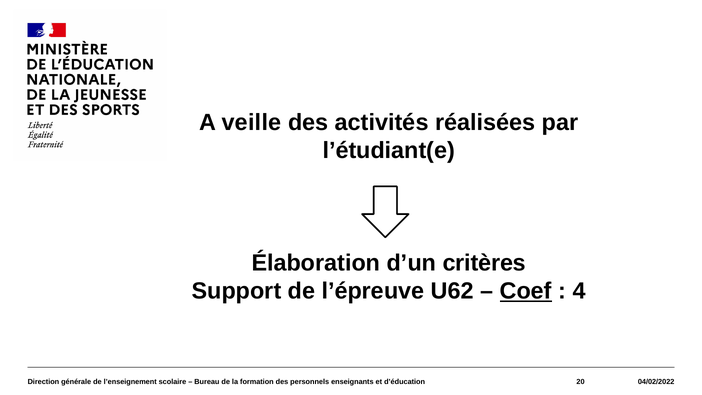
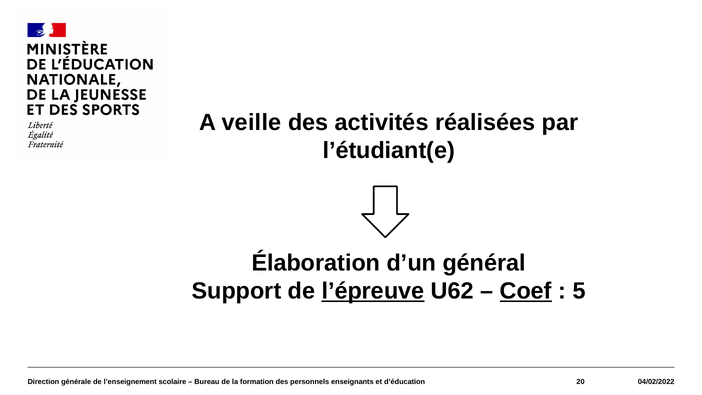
critères: critères -> général
l’épreuve underline: none -> present
4: 4 -> 5
